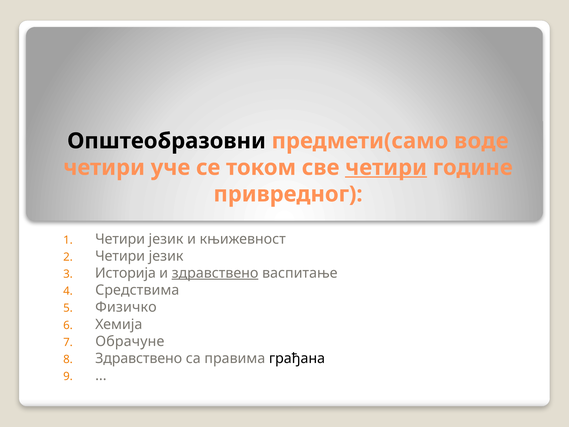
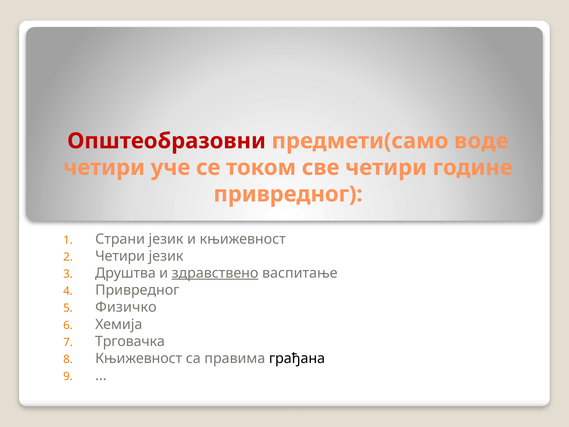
Општеобразовни colour: black -> red
четири at (386, 167) underline: present -> none
Четири at (120, 239): Четири -> Страни
Историја: Историја -> Друштва
Средствима at (137, 290): Средствима -> Привредног
Обрачуне: Обрачуне -> Трговачка
Здравствено at (139, 358): Здравствено -> Књижевност
